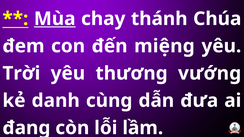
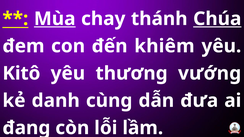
Chúa underline: none -> present
miệng: miệng -> khiêm
Trời: Trời -> Kitô
